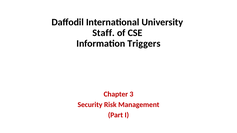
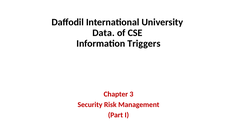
Staff: Staff -> Data
